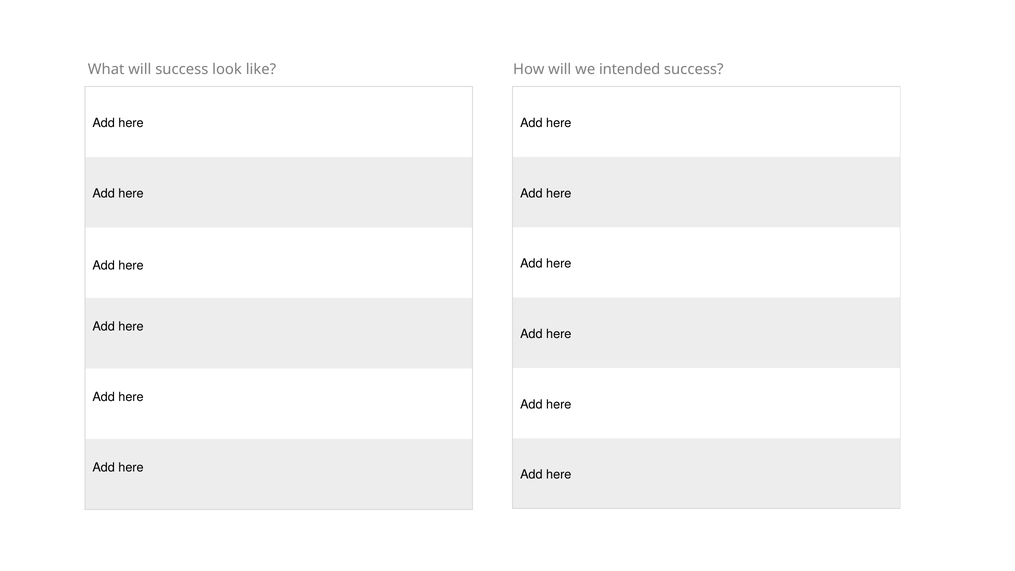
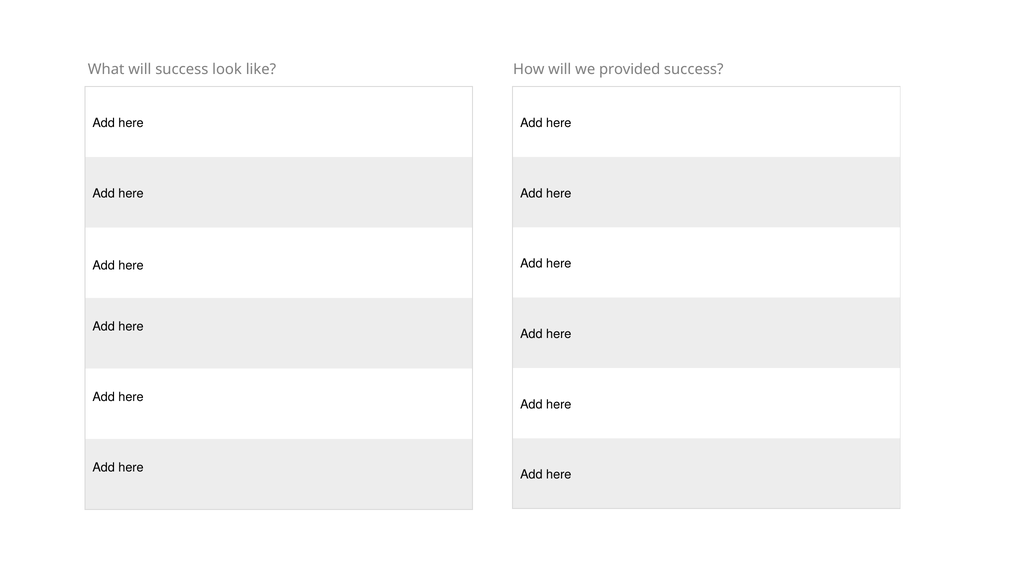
intended: intended -> provided
